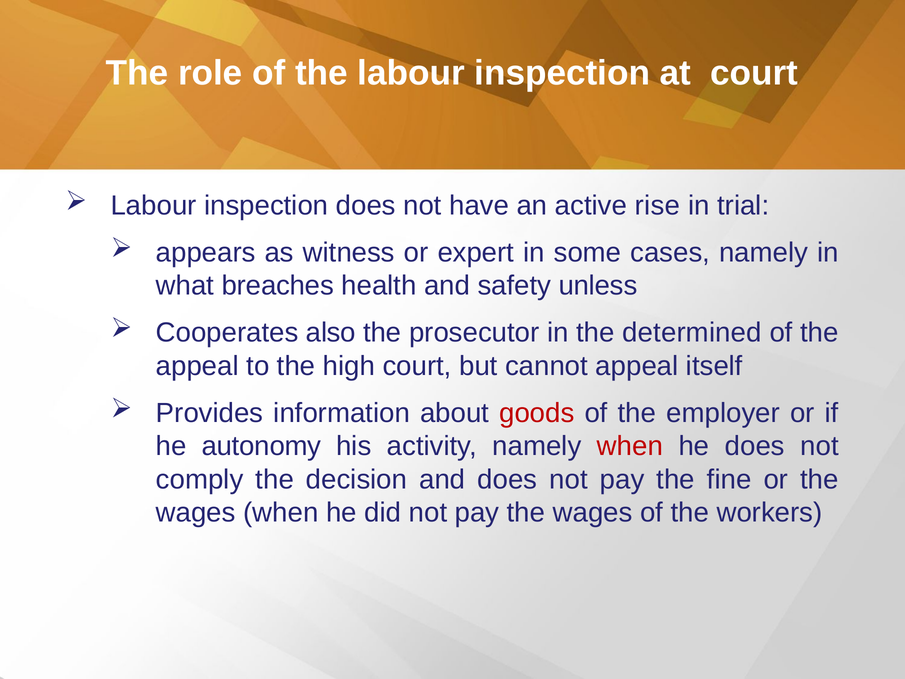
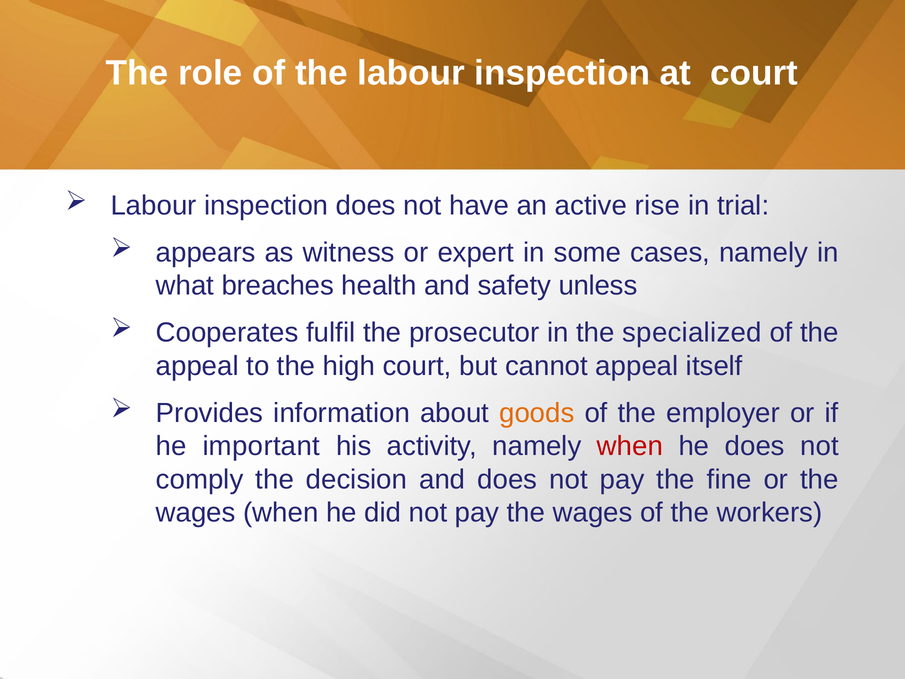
also: also -> fulfil
determined: determined -> specialized
goods colour: red -> orange
autonomy: autonomy -> important
